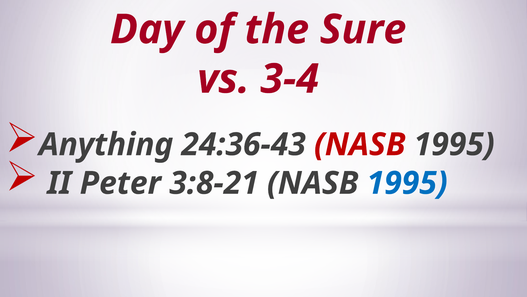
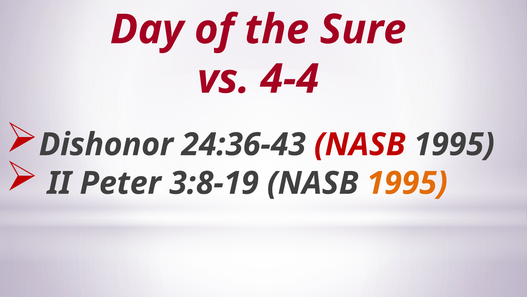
3-4: 3-4 -> 4-4
Anything: Anything -> Dishonor
3:8-21: 3:8-21 -> 3:8-19
1995 at (407, 183) colour: blue -> orange
